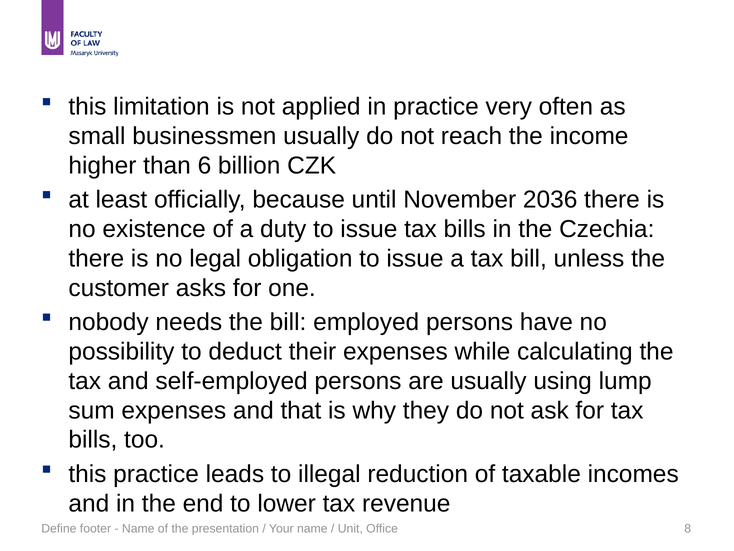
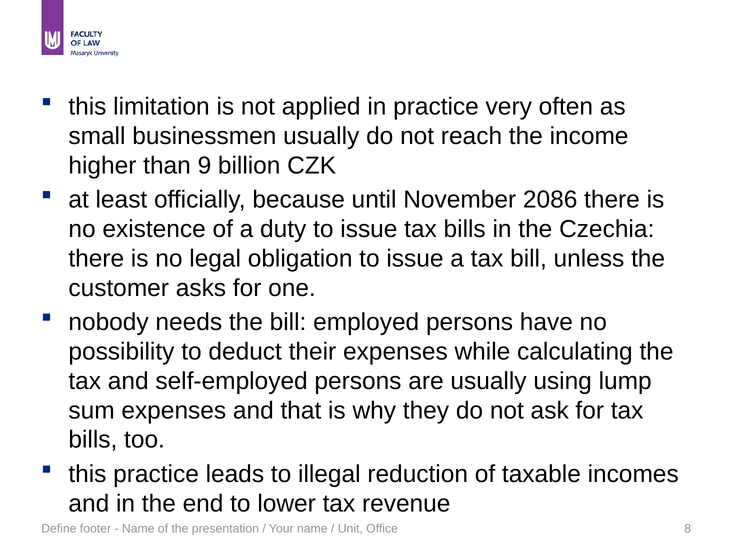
6: 6 -> 9
2036: 2036 -> 2086
